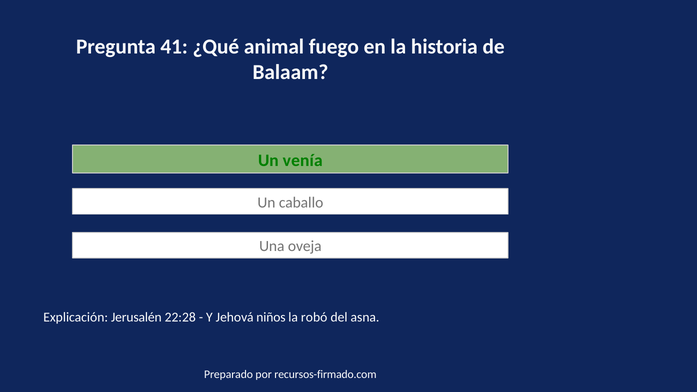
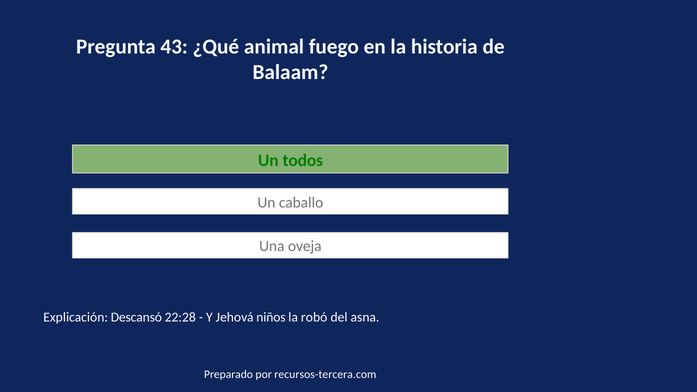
41: 41 -> 43
venía: venía -> todos
Jerusalén: Jerusalén -> Descansó
recursos-firmado.com: recursos-firmado.com -> recursos-tercera.com
